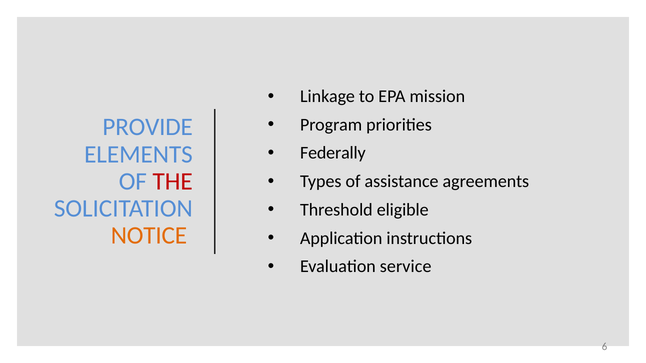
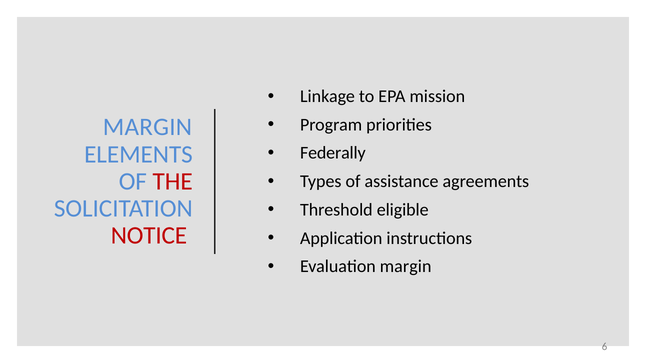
PROVIDE at (148, 127): PROVIDE -> MARGIN
NOTICE colour: orange -> red
Evaluation service: service -> margin
